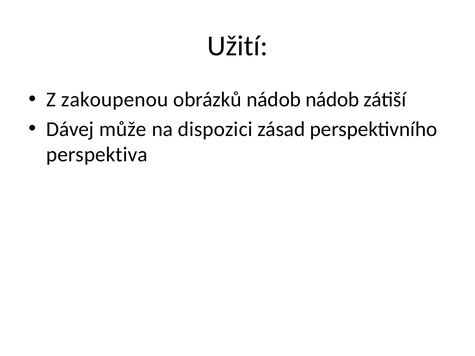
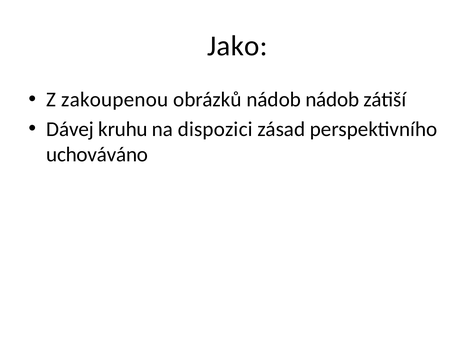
Užití: Užití -> Jako
může: může -> kruhu
perspektiva: perspektiva -> uchováváno
